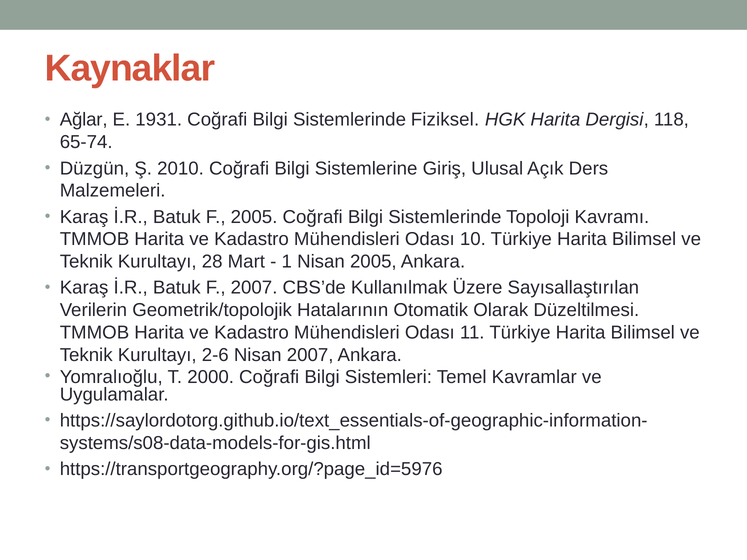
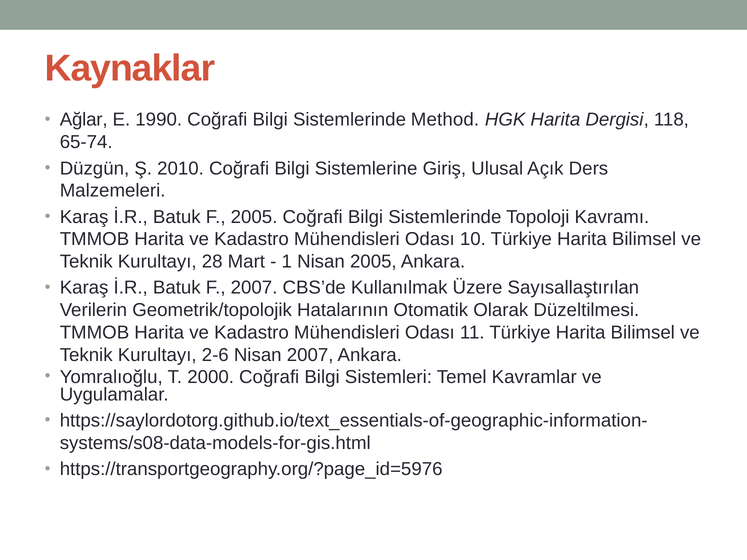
1931: 1931 -> 1990
Fiziksel: Fiziksel -> Method
